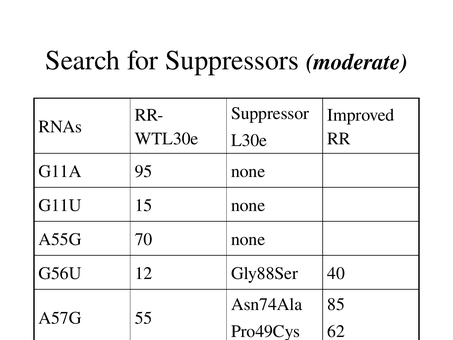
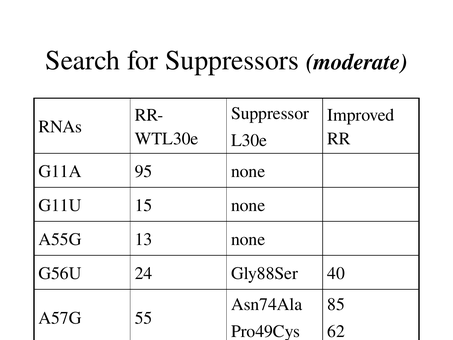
70: 70 -> 13
12: 12 -> 24
